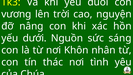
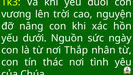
sáng: sáng -> ngày
Khôn: Khôn -> Thắp
